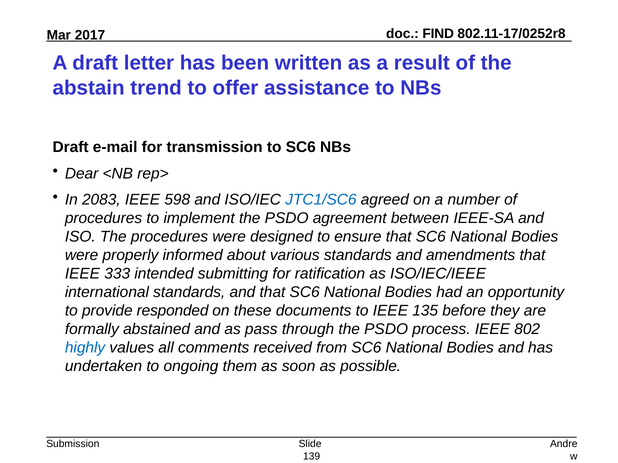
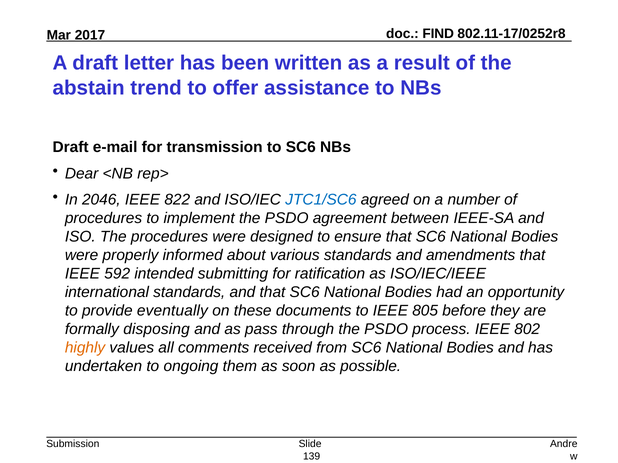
2083: 2083 -> 2046
598: 598 -> 822
333: 333 -> 592
responded: responded -> eventually
135: 135 -> 805
abstained: abstained -> disposing
highly colour: blue -> orange
